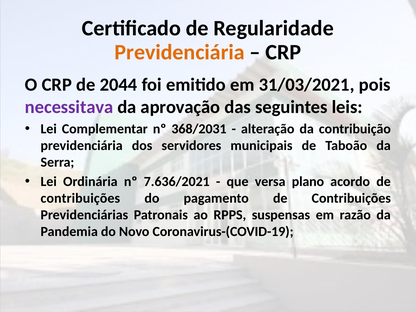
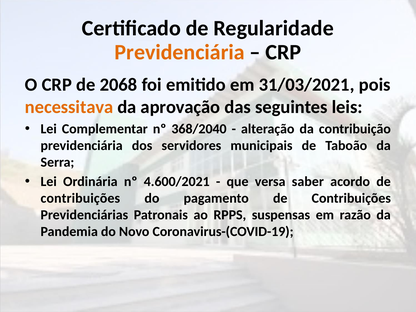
2044: 2044 -> 2068
necessitava colour: purple -> orange
368/2031: 368/2031 -> 368/2040
7.636/2021: 7.636/2021 -> 4.600/2021
plano: plano -> saber
